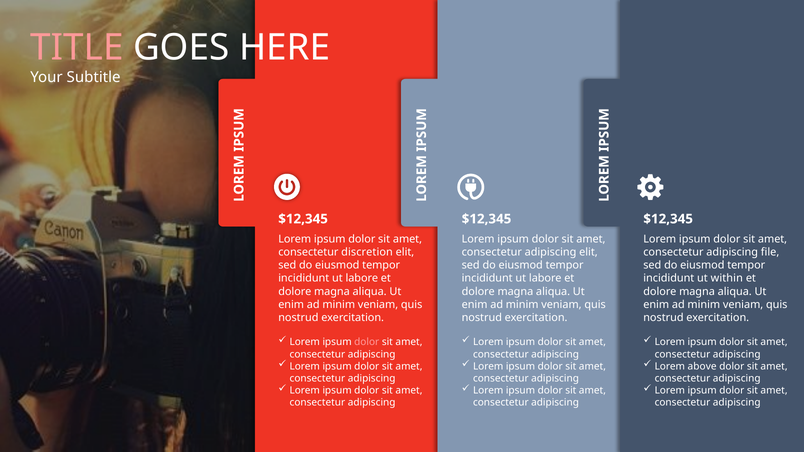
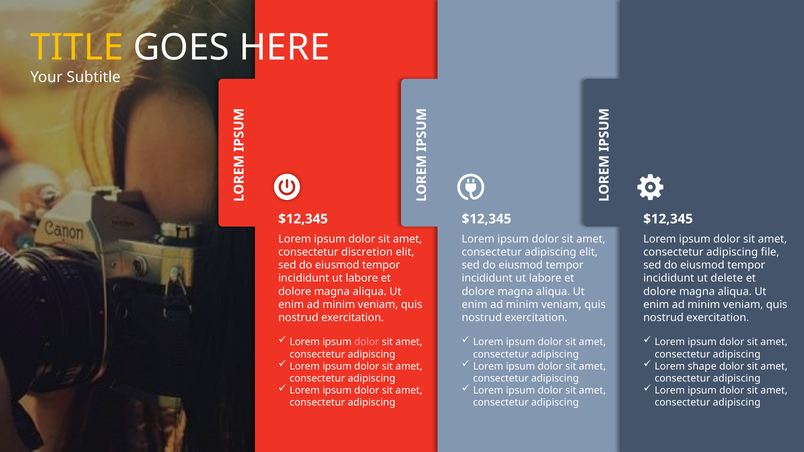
TITLE colour: pink -> yellow
within: within -> delete
above: above -> shape
